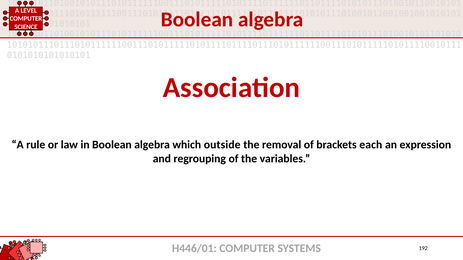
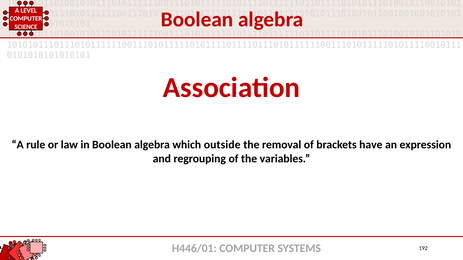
each: each -> have
